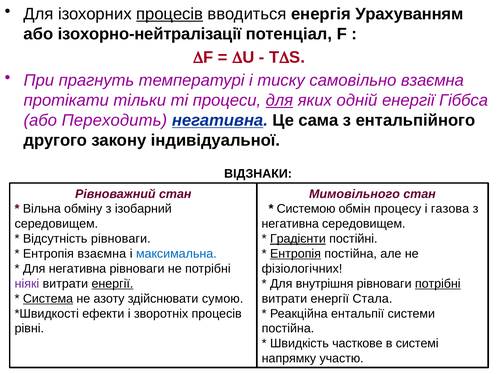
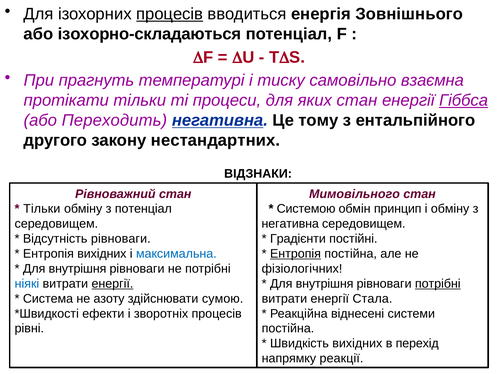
Урахуванням: Урахуванням -> Зовнішнього
ізохорно-нейтралізації: ізохорно-нейтралізації -> ізохорно-складаються
для at (279, 100) underline: present -> none
яких одній: одній -> стан
Гіббса underline: none -> present
сама: сама -> тому
індивідуальної: індивідуальної -> нестандартних
Вільна at (42, 209): Вільна -> Тільки
з ізобарний: ізобарний -> потенціал
процесу: процесу -> принцип
і газова: газова -> обміну
Градієнти underline: present -> none
Ентропія взаємна: взаємна -> вихідних
негативна at (77, 268): негативна -> внутрішня
ніякі colour: purple -> blue
Система underline: present -> none
ентальпії: ентальпії -> віднесені
Швидкість часткове: часткове -> вихідних
системі: системі -> перехід
участю: участю -> реакції
